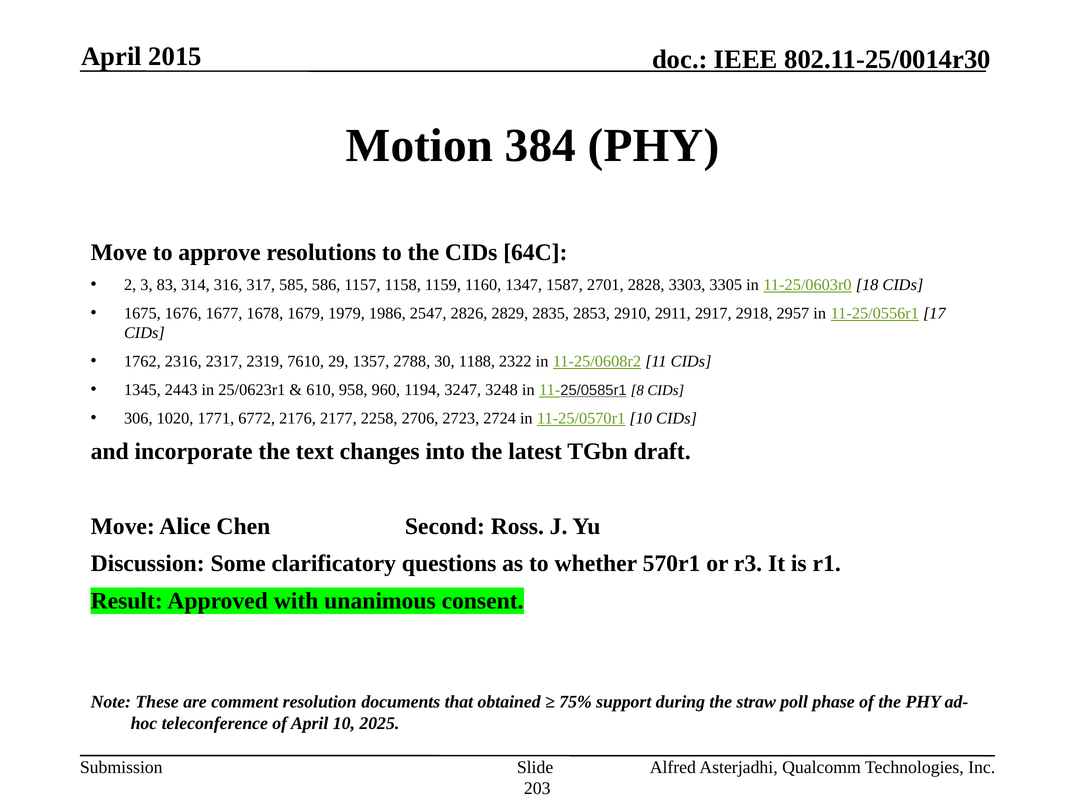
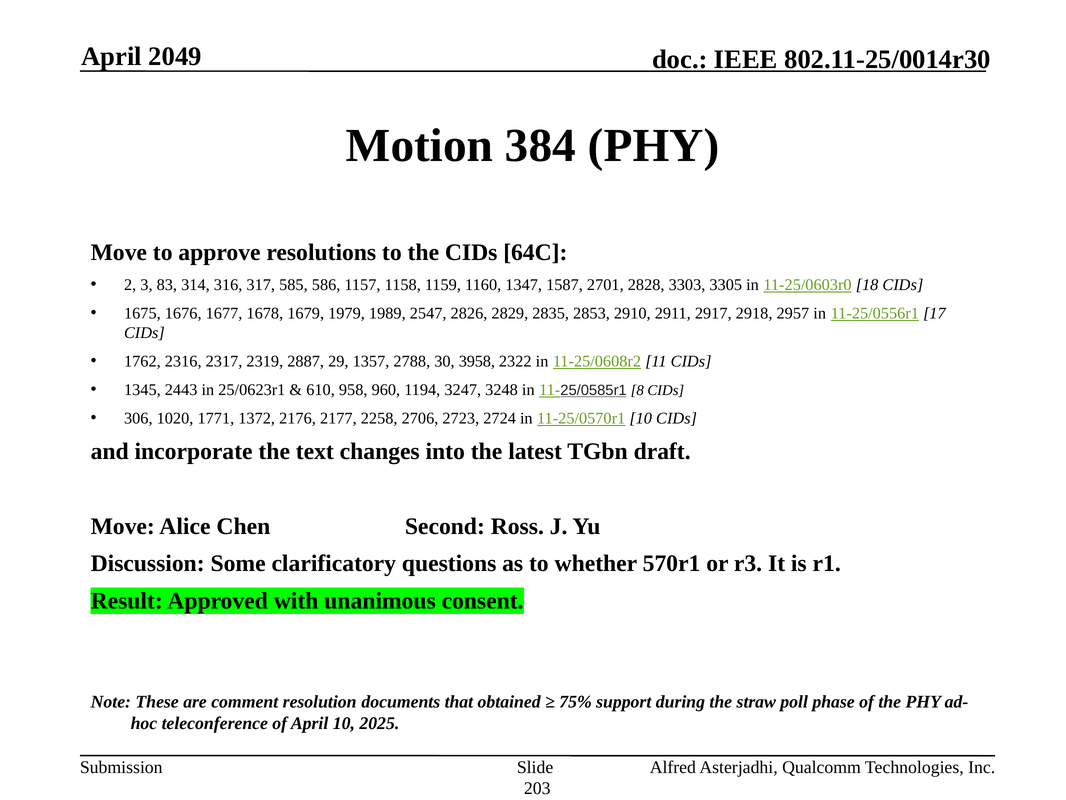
2015: 2015 -> 2049
1986: 1986 -> 1989
7610: 7610 -> 2887
1188: 1188 -> 3958
6772: 6772 -> 1372
